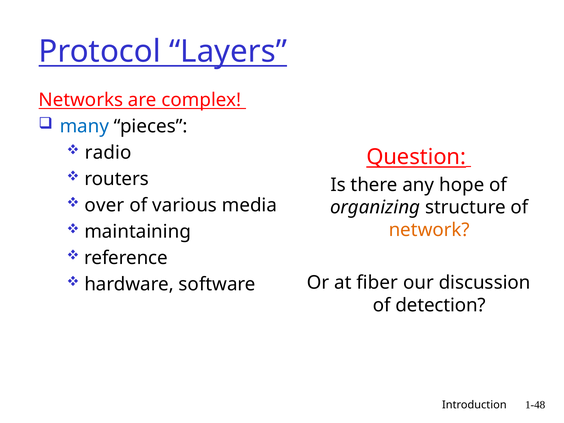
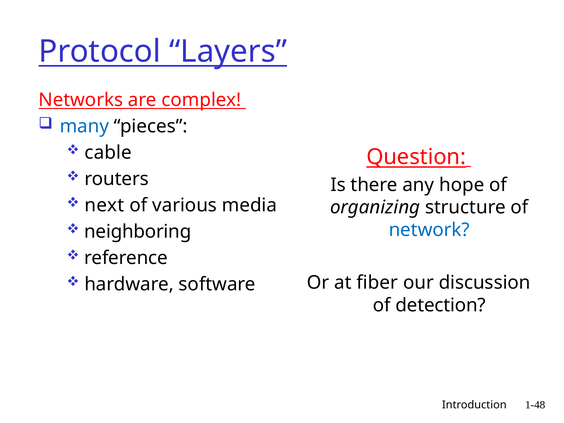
radio: radio -> cable
over: over -> next
maintaining: maintaining -> neighboring
network colour: orange -> blue
